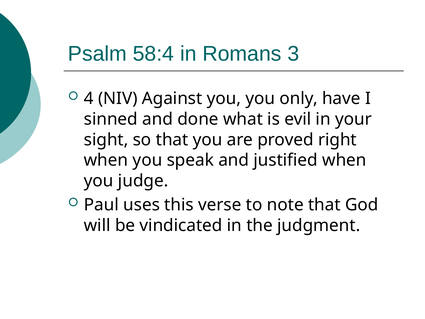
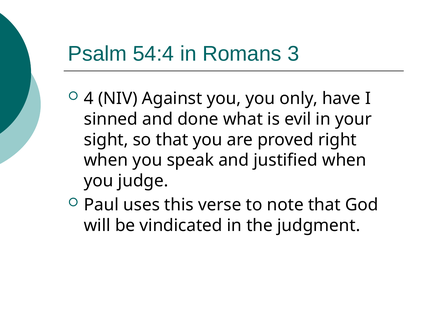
58:4: 58:4 -> 54:4
